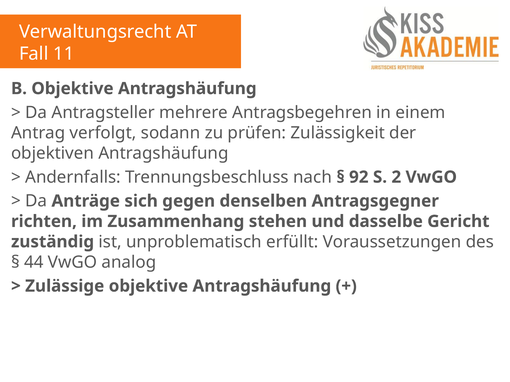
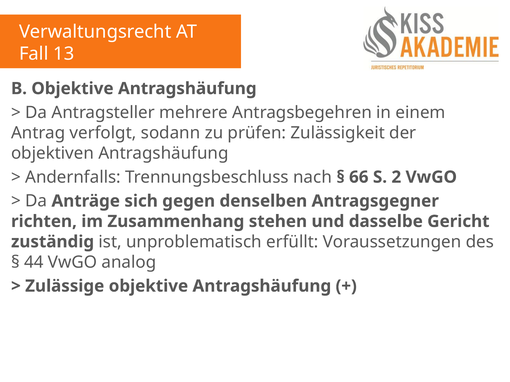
11: 11 -> 13
92: 92 -> 66
